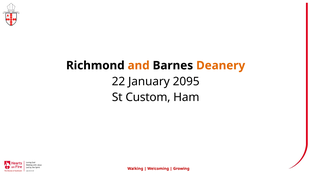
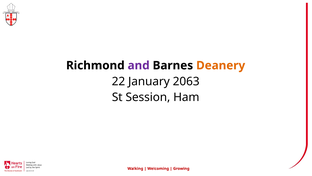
and colour: orange -> purple
2095: 2095 -> 2063
Custom: Custom -> Session
